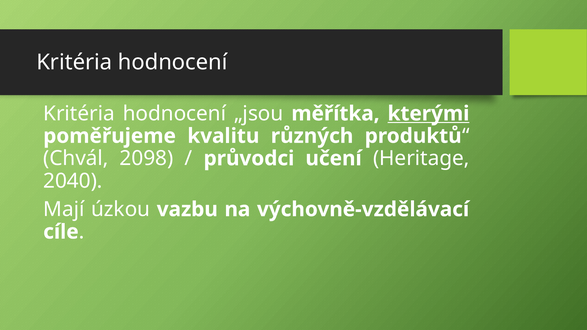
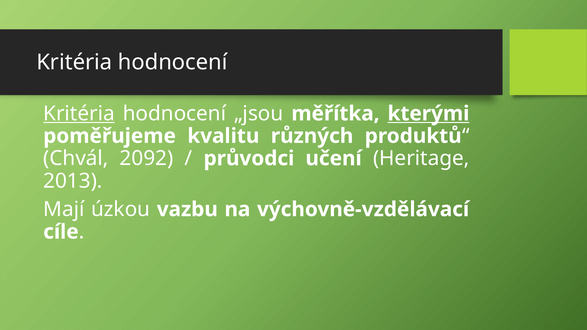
Kritéria at (79, 114) underline: none -> present
2098: 2098 -> 2092
2040: 2040 -> 2013
